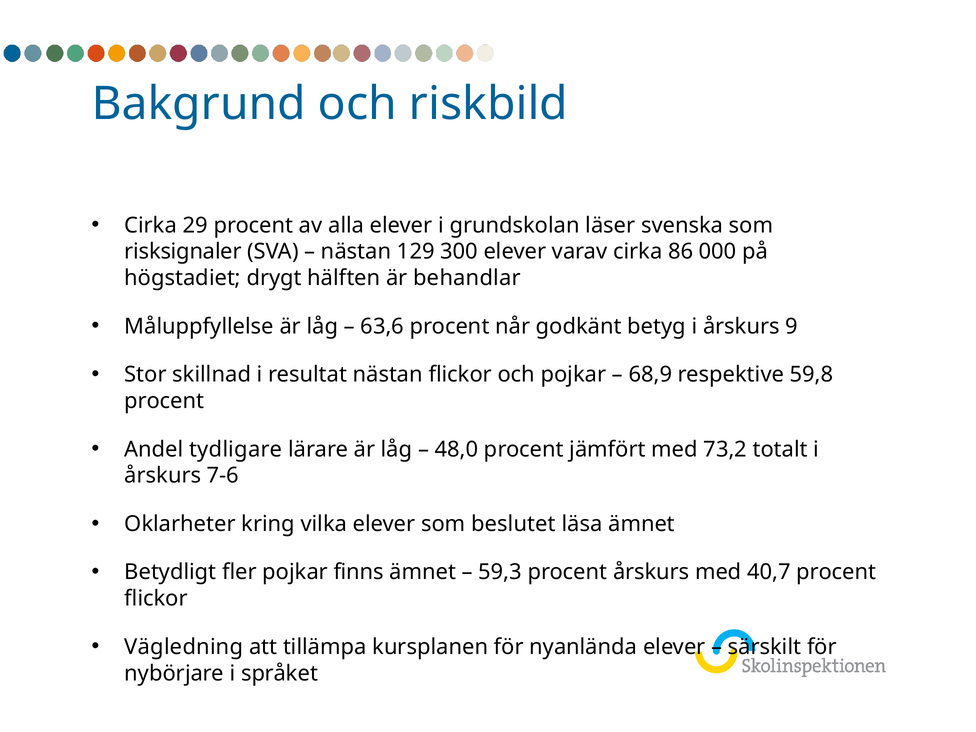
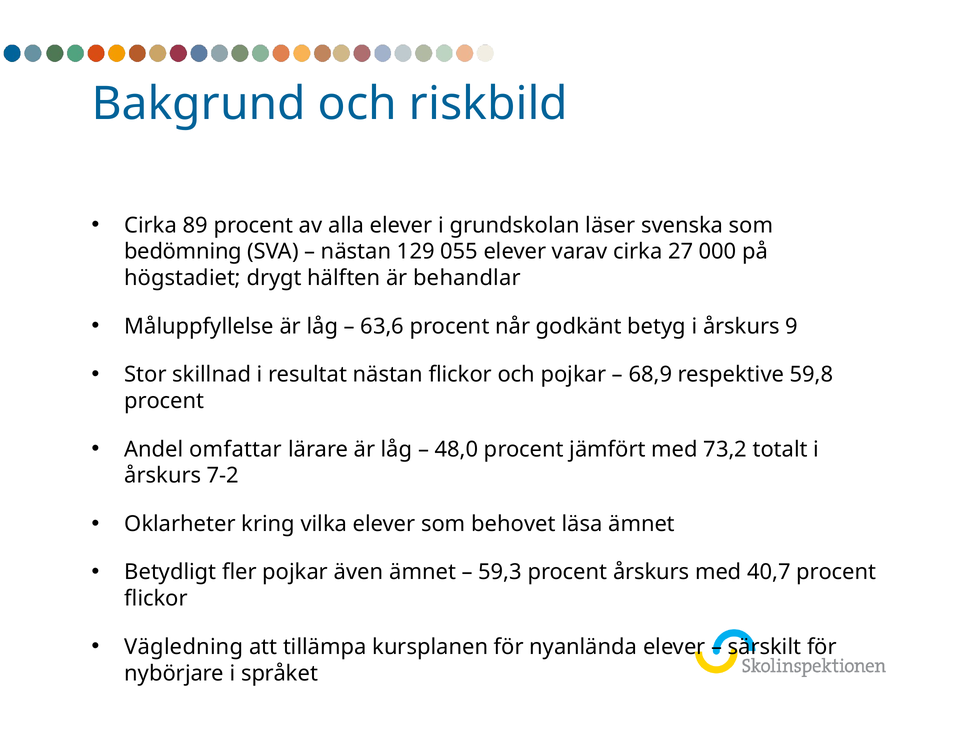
29: 29 -> 89
risksignaler: risksignaler -> bedömning
300: 300 -> 055
86: 86 -> 27
tydligare: tydligare -> omfattar
7-6: 7-6 -> 7-2
beslutet: beslutet -> behovet
finns: finns -> även
